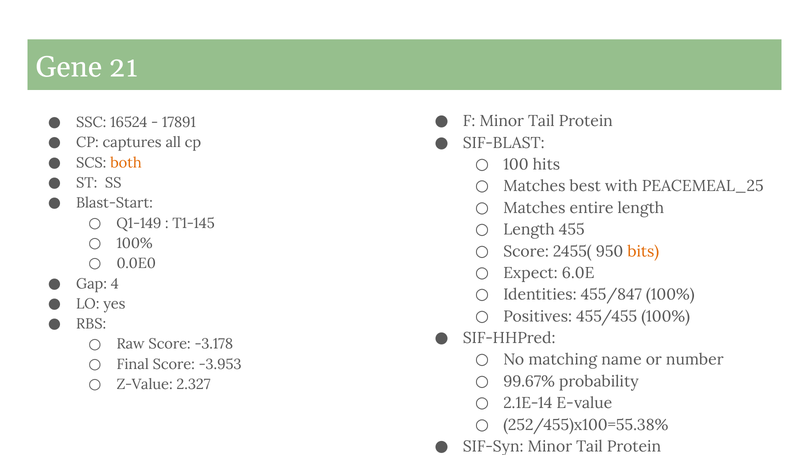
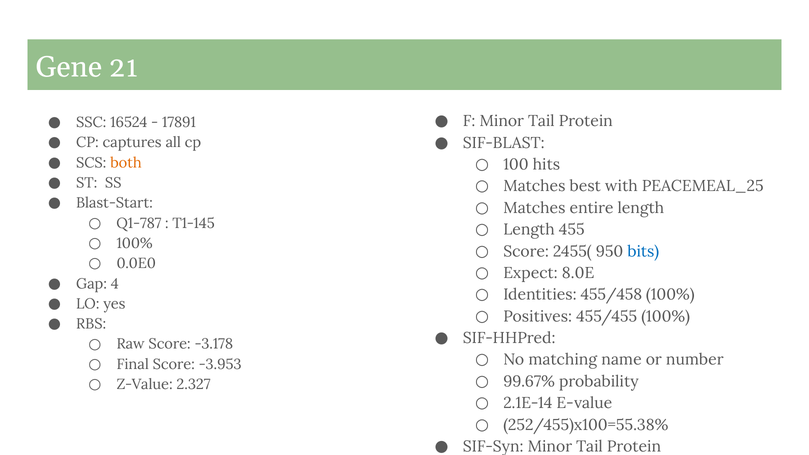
Q1-149: Q1-149 -> Q1-787
bits colour: orange -> blue
6.0E: 6.0E -> 8.0E
455/847: 455/847 -> 455/458
